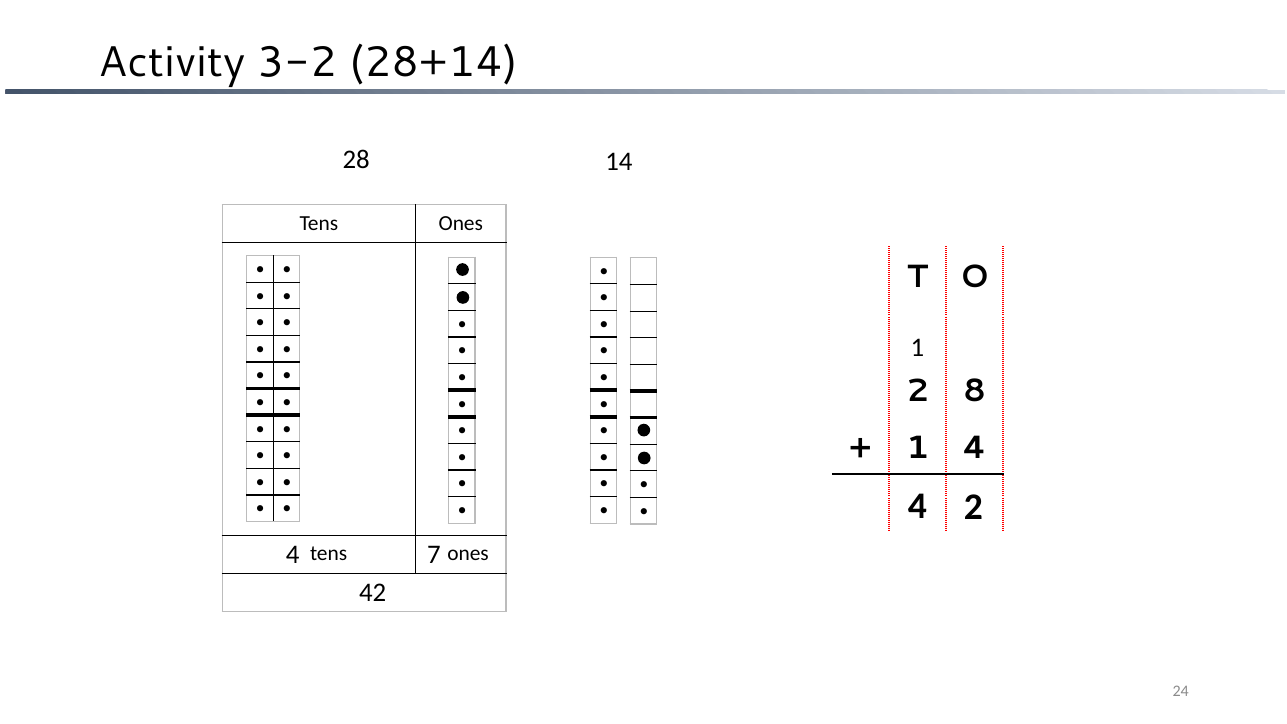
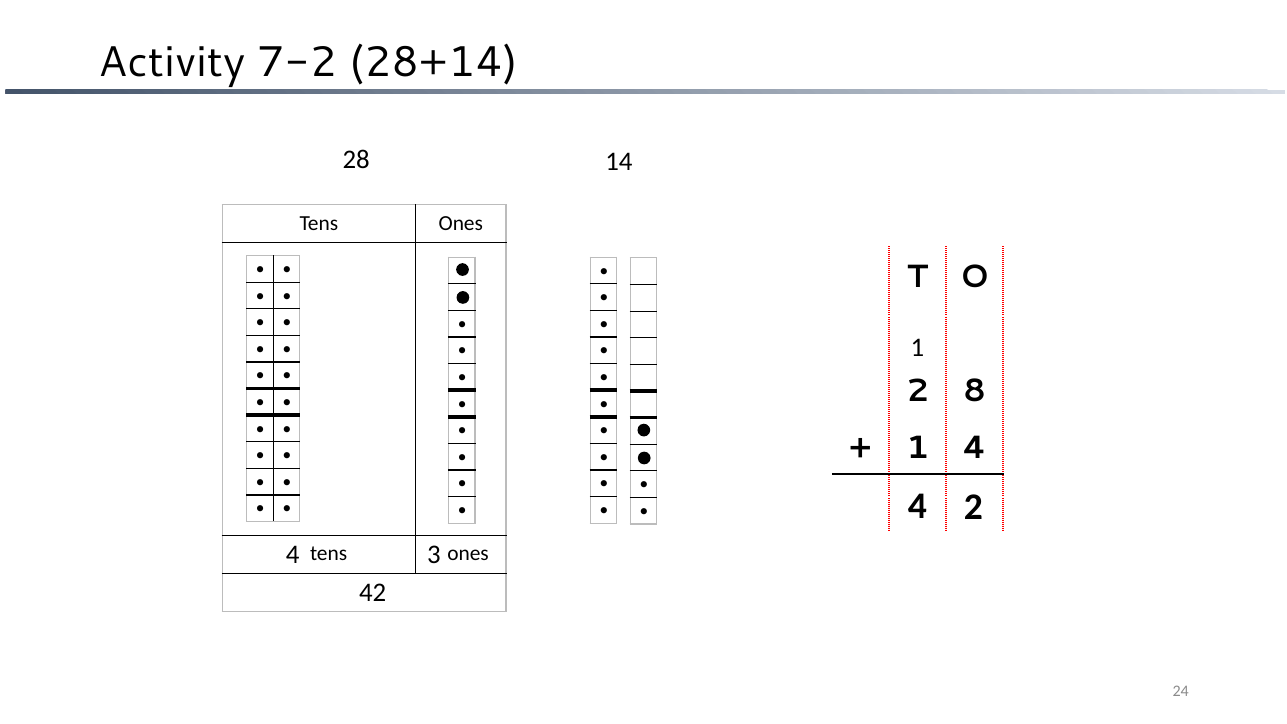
3-2: 3-2 -> 7-2
7: 7 -> 3
